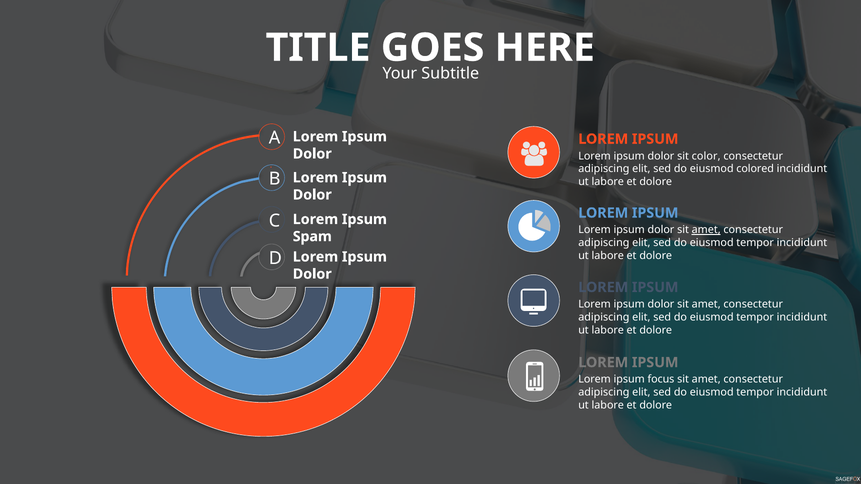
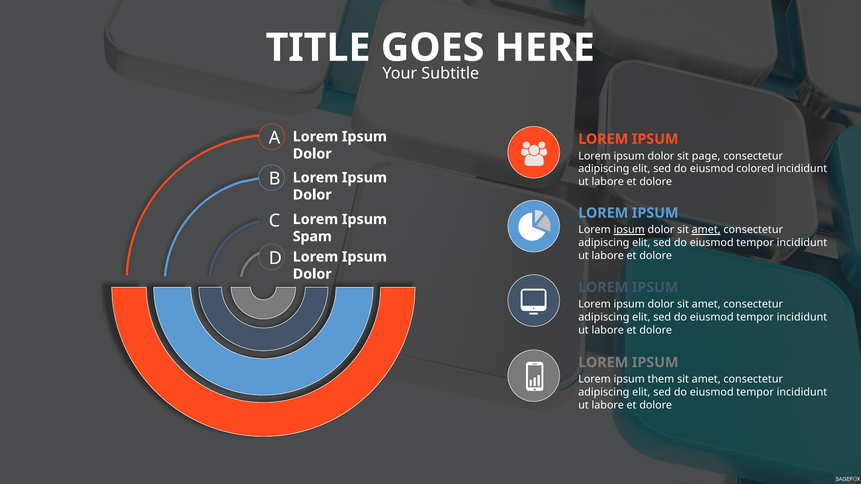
color: color -> page
ipsum at (629, 230) underline: none -> present
focus: focus -> them
